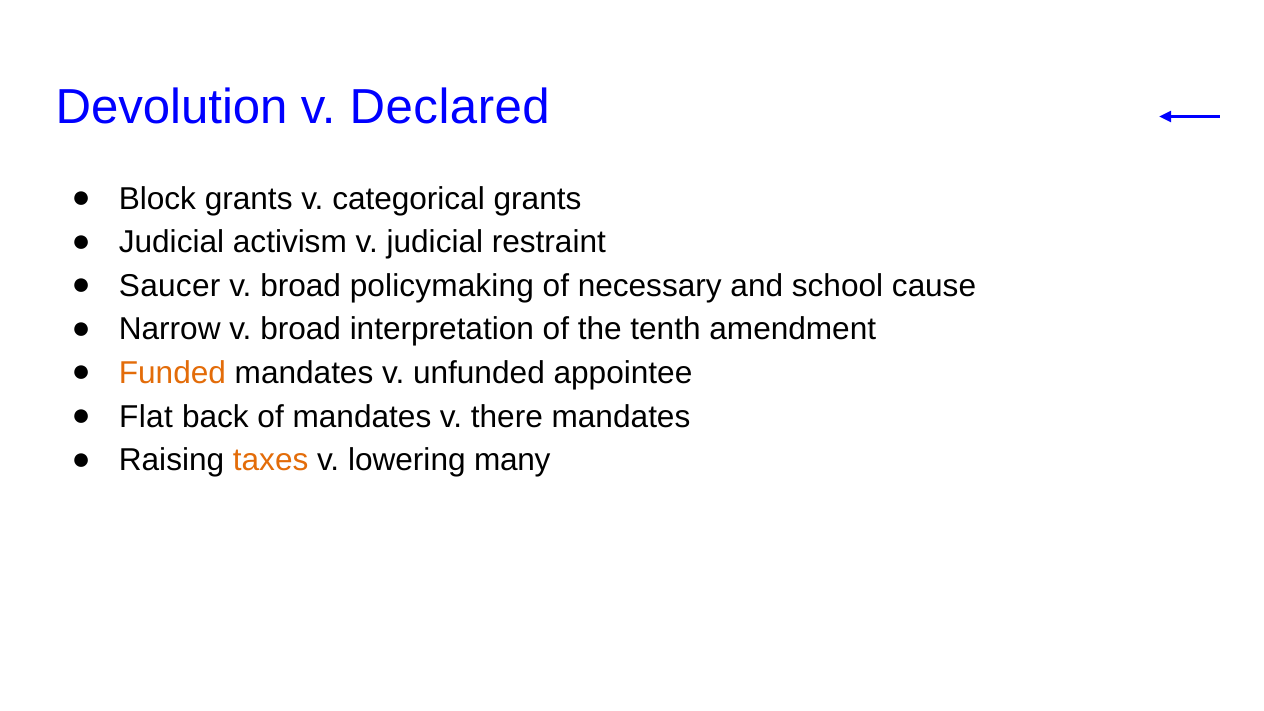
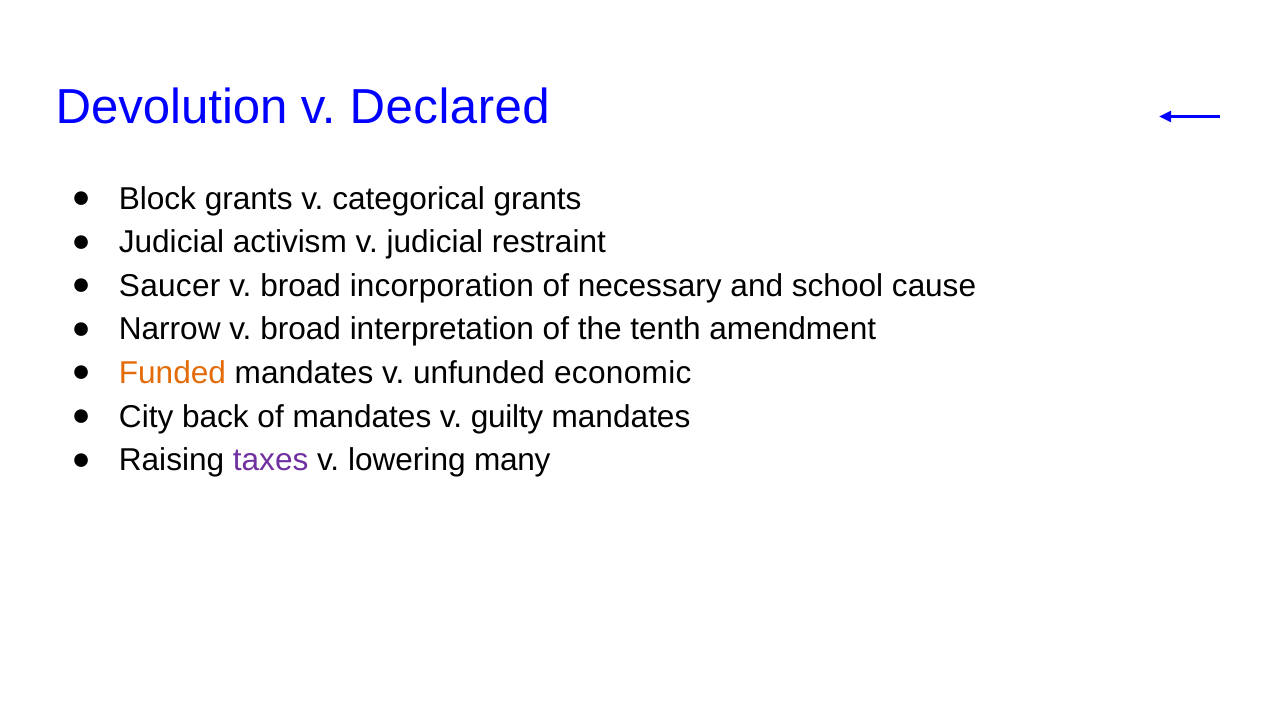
policymaking: policymaking -> incorporation
appointee: appointee -> economic
Flat: Flat -> City
there: there -> guilty
taxes colour: orange -> purple
